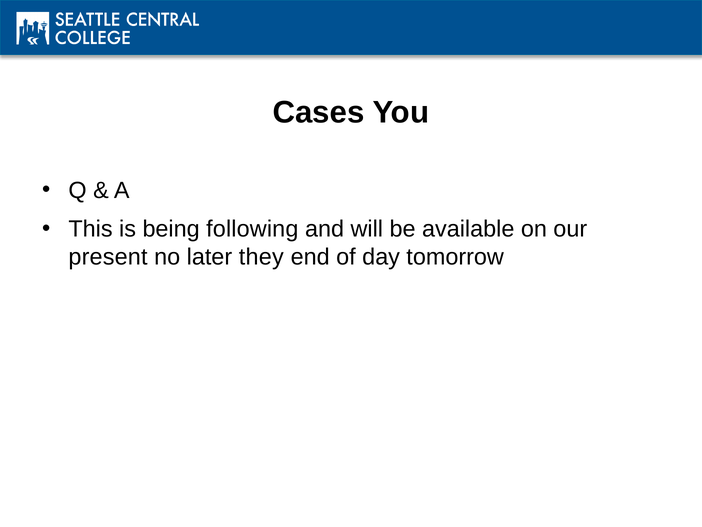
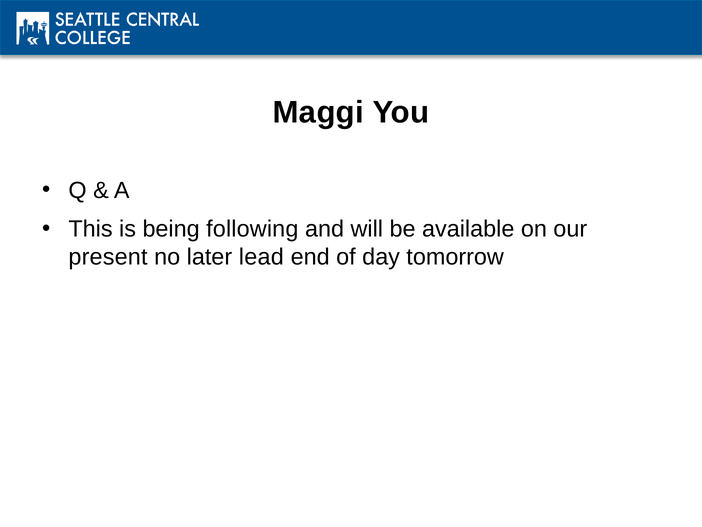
Cases: Cases -> Maggi
they: they -> lead
